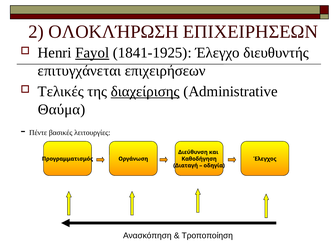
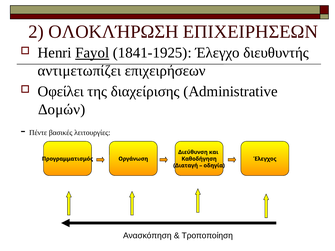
επιτυγχάνεται: επιτυγχάνεται -> αντιμετωπίζει
Τελικές: Τελικές -> Οφείλει
διαχείρισης underline: present -> none
Θαύμα: Θαύμα -> Δομών
